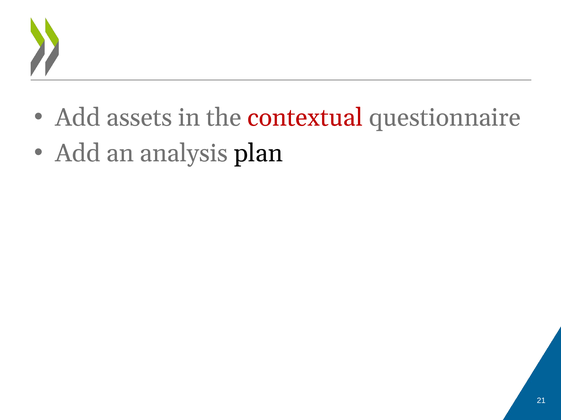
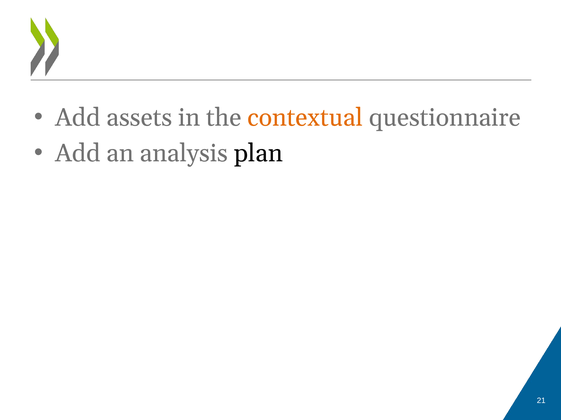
contextual colour: red -> orange
